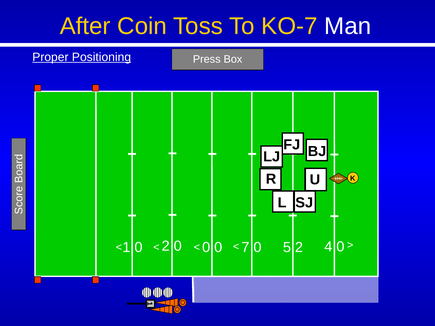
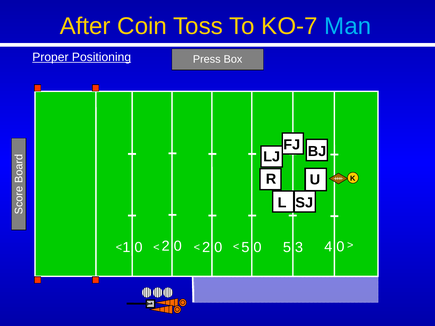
Man colour: white -> light blue
2 0 0: 0 -> 2
7 at (245, 248): 7 -> 5
5 2: 2 -> 3
